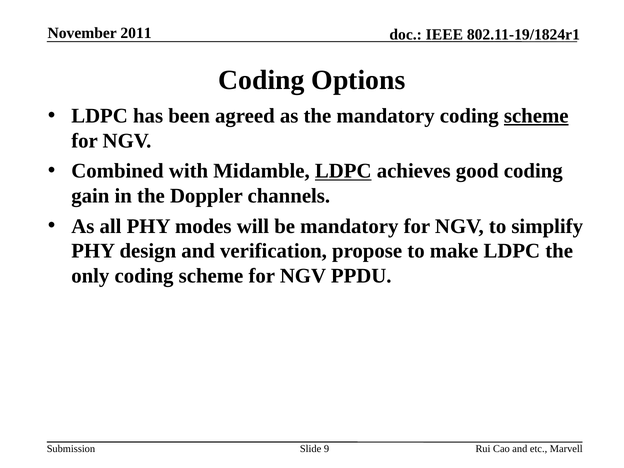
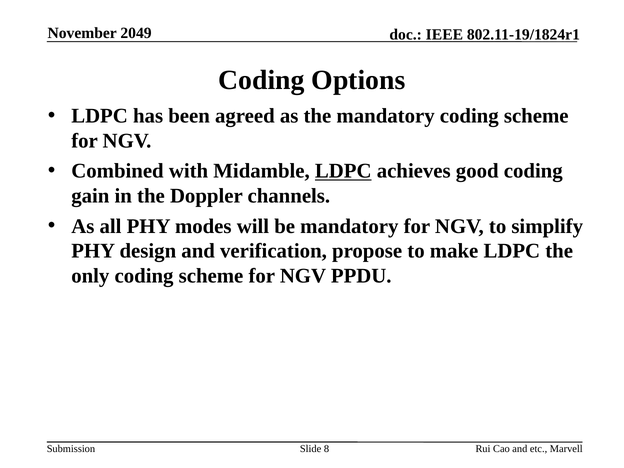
2011: 2011 -> 2049
scheme at (536, 116) underline: present -> none
9: 9 -> 8
